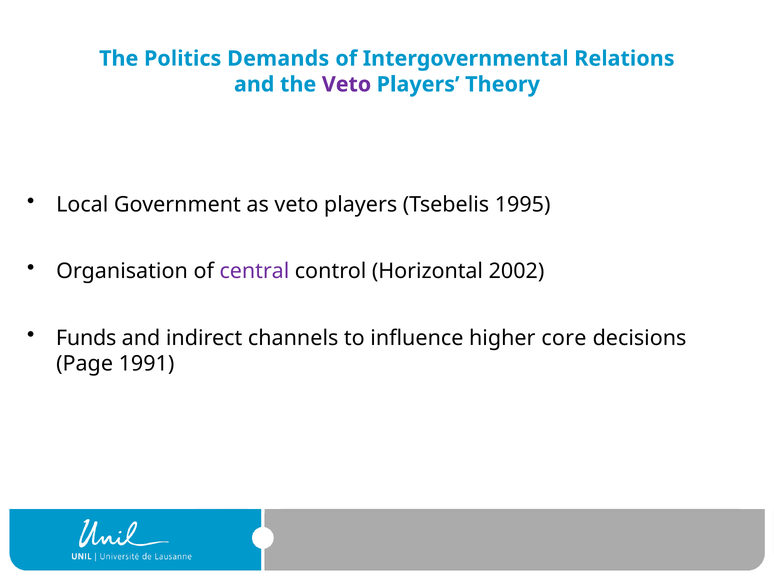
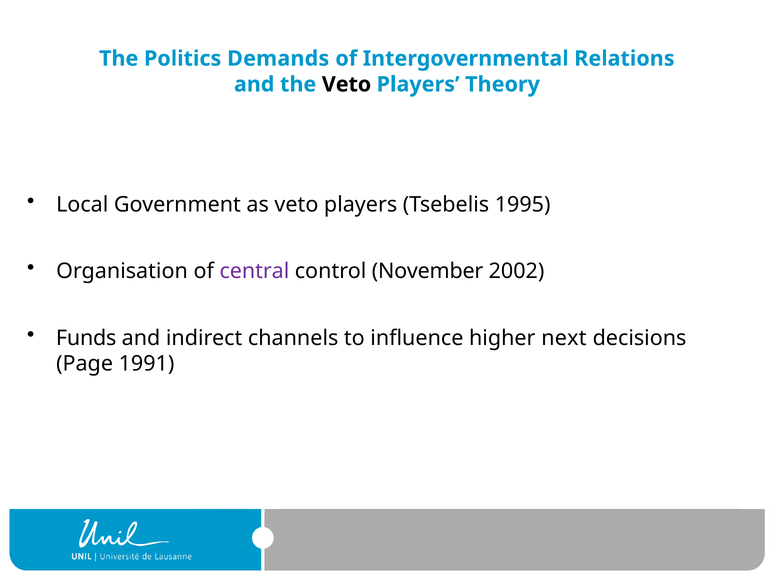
Veto at (347, 84) colour: purple -> black
Horizontal: Horizontal -> November
core: core -> next
